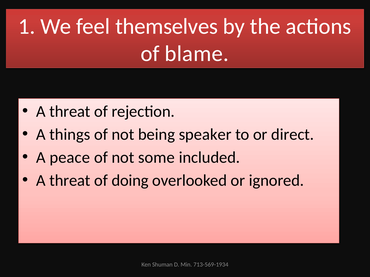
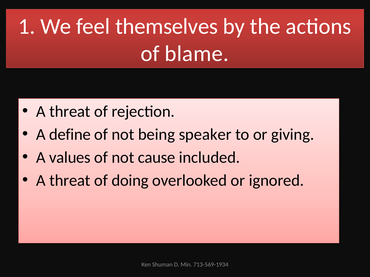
things: things -> define
direct: direct -> giving
peace: peace -> values
some: some -> cause
